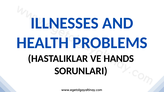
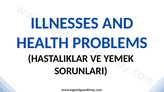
HANDS: HANDS -> YEMEK
